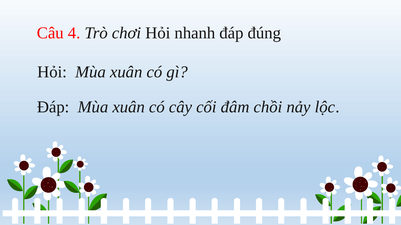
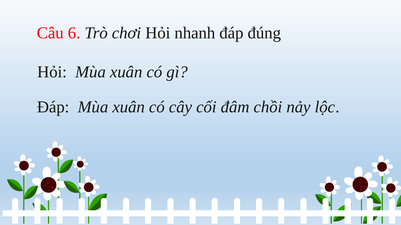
4: 4 -> 6
